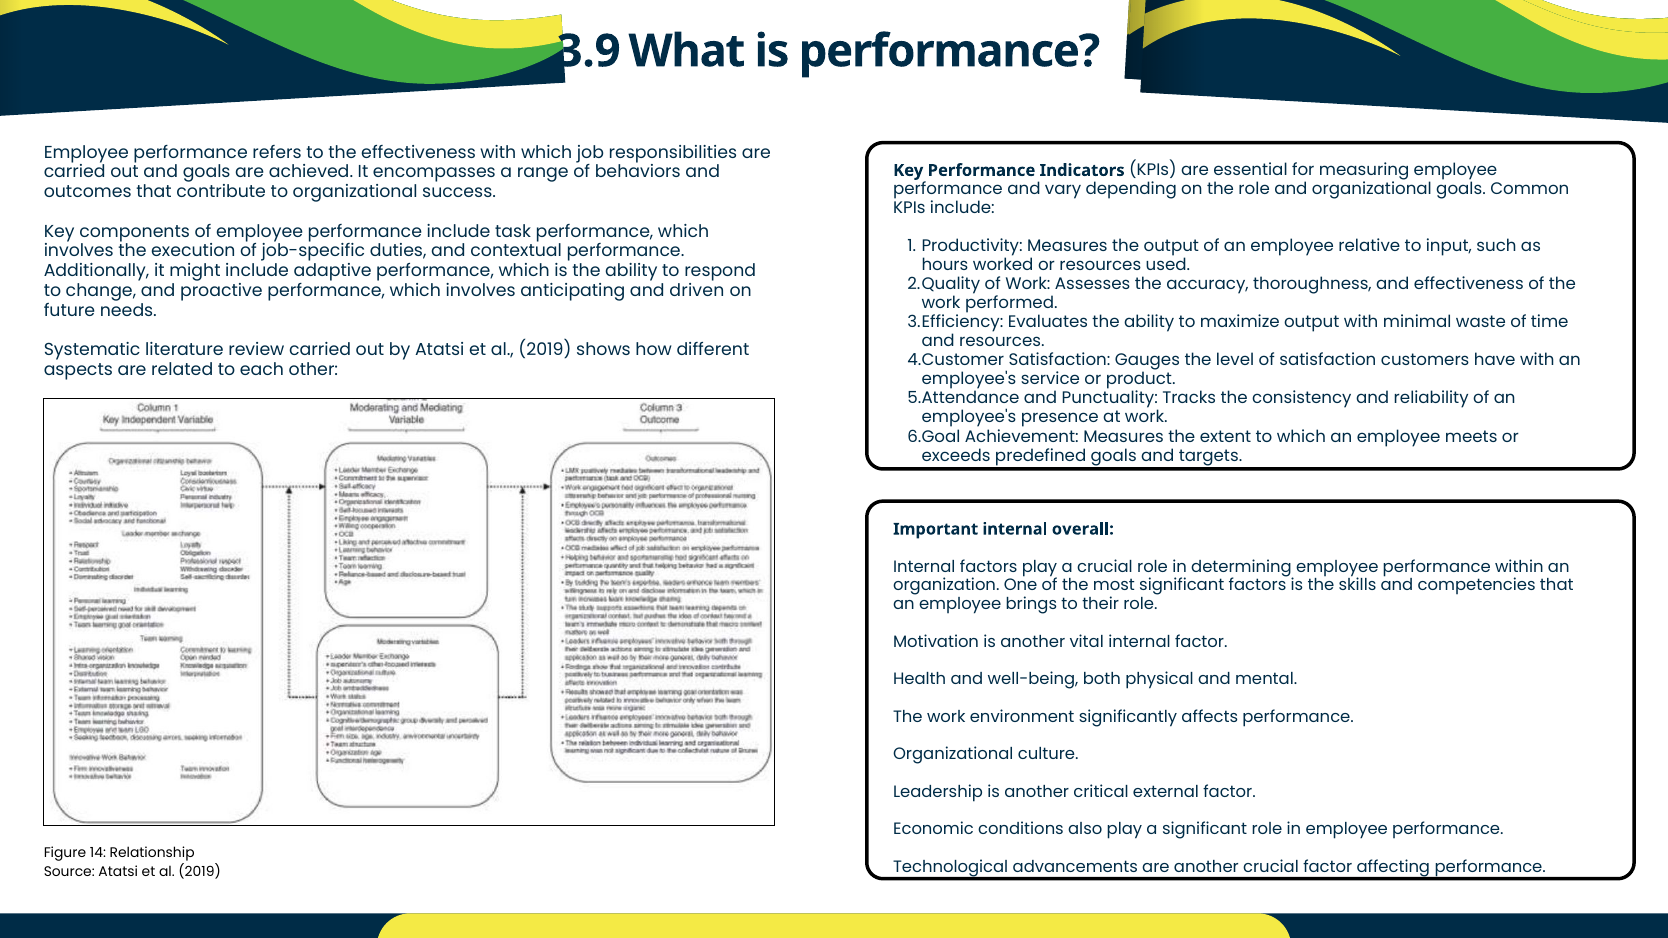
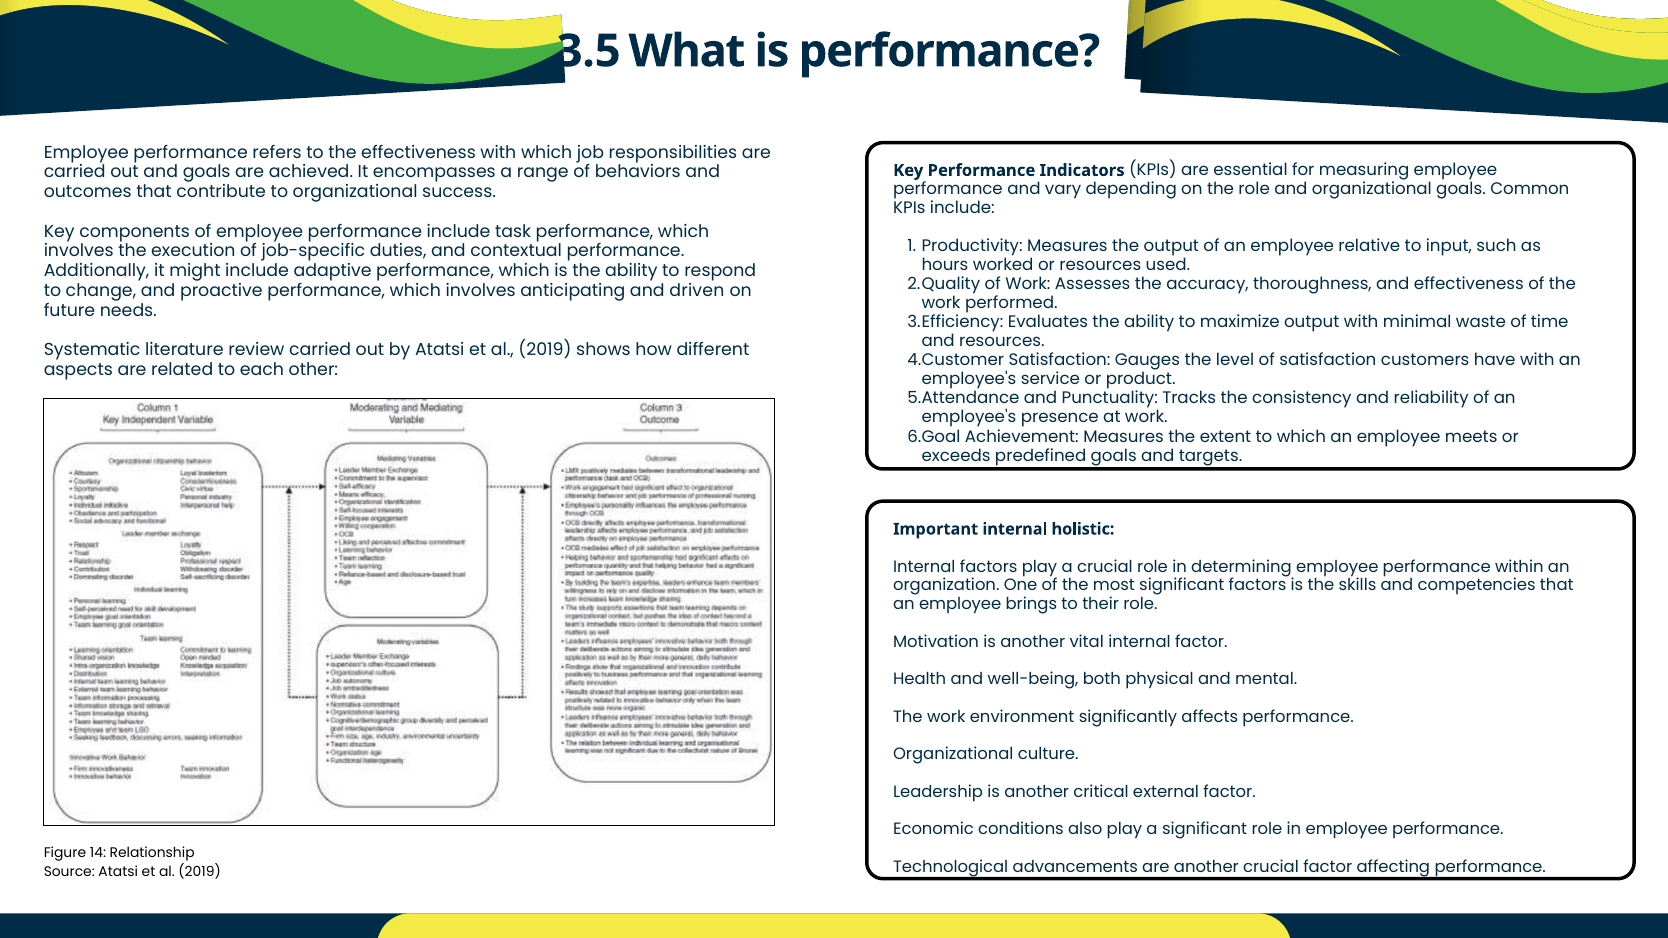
3.9: 3.9 -> 3.5
overall: overall -> holistic
